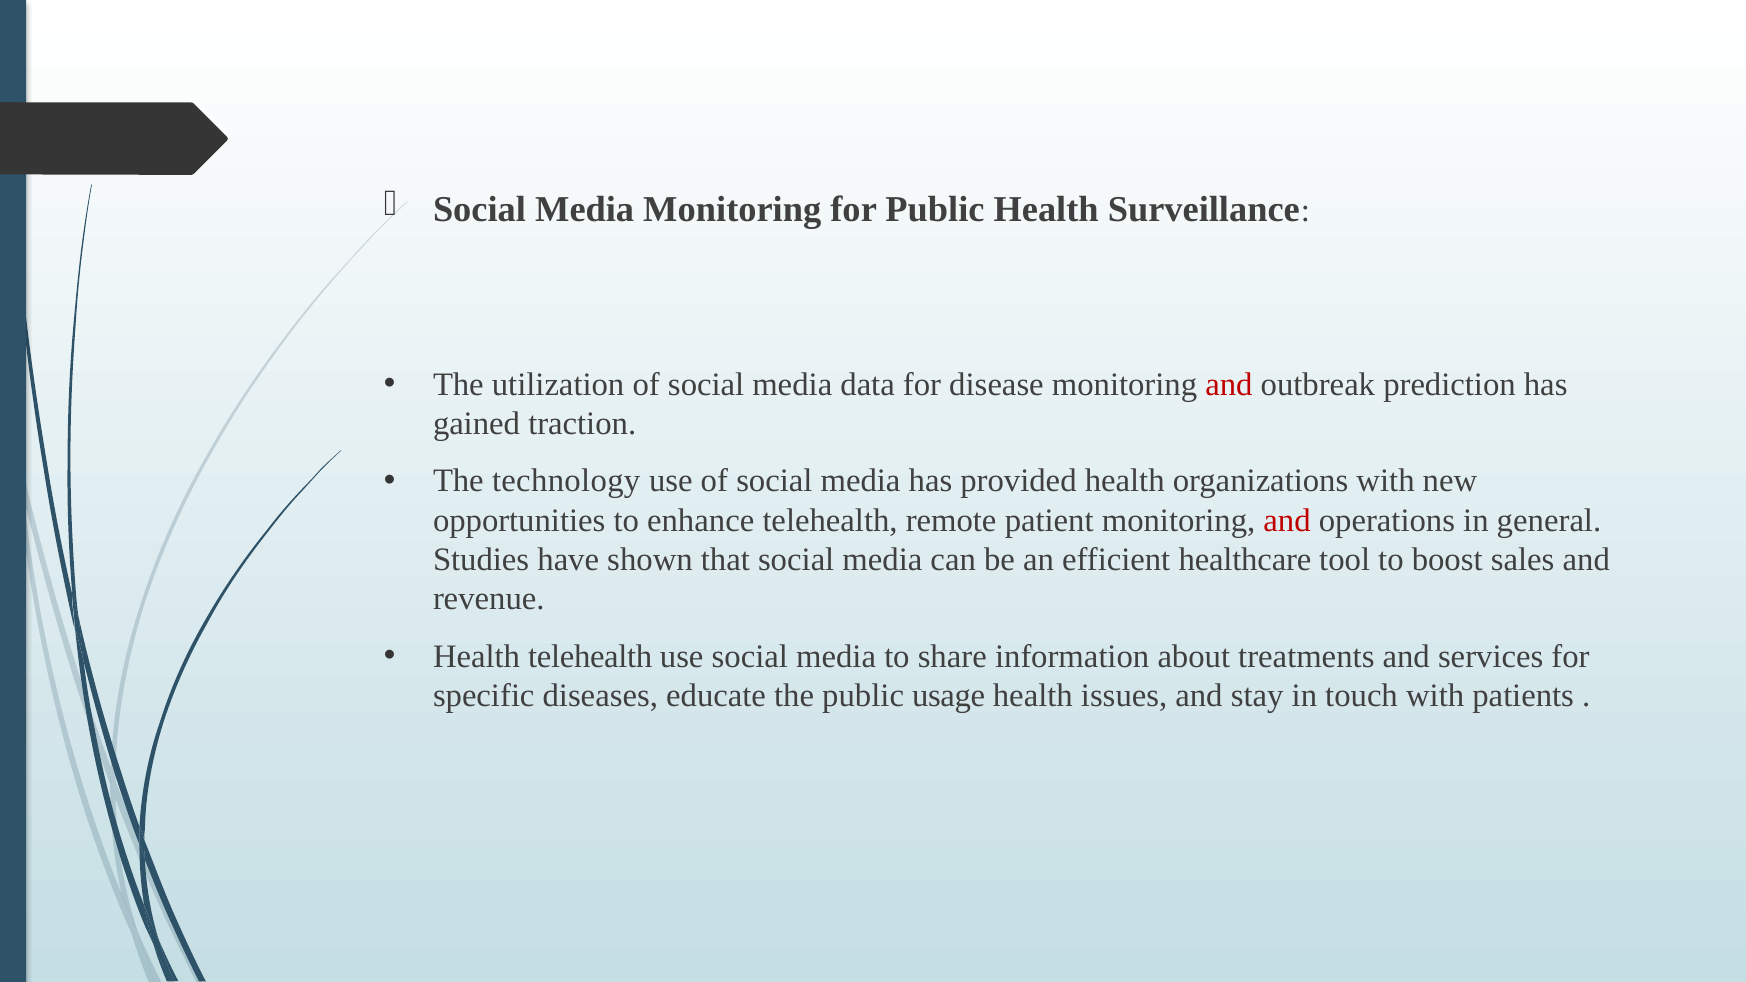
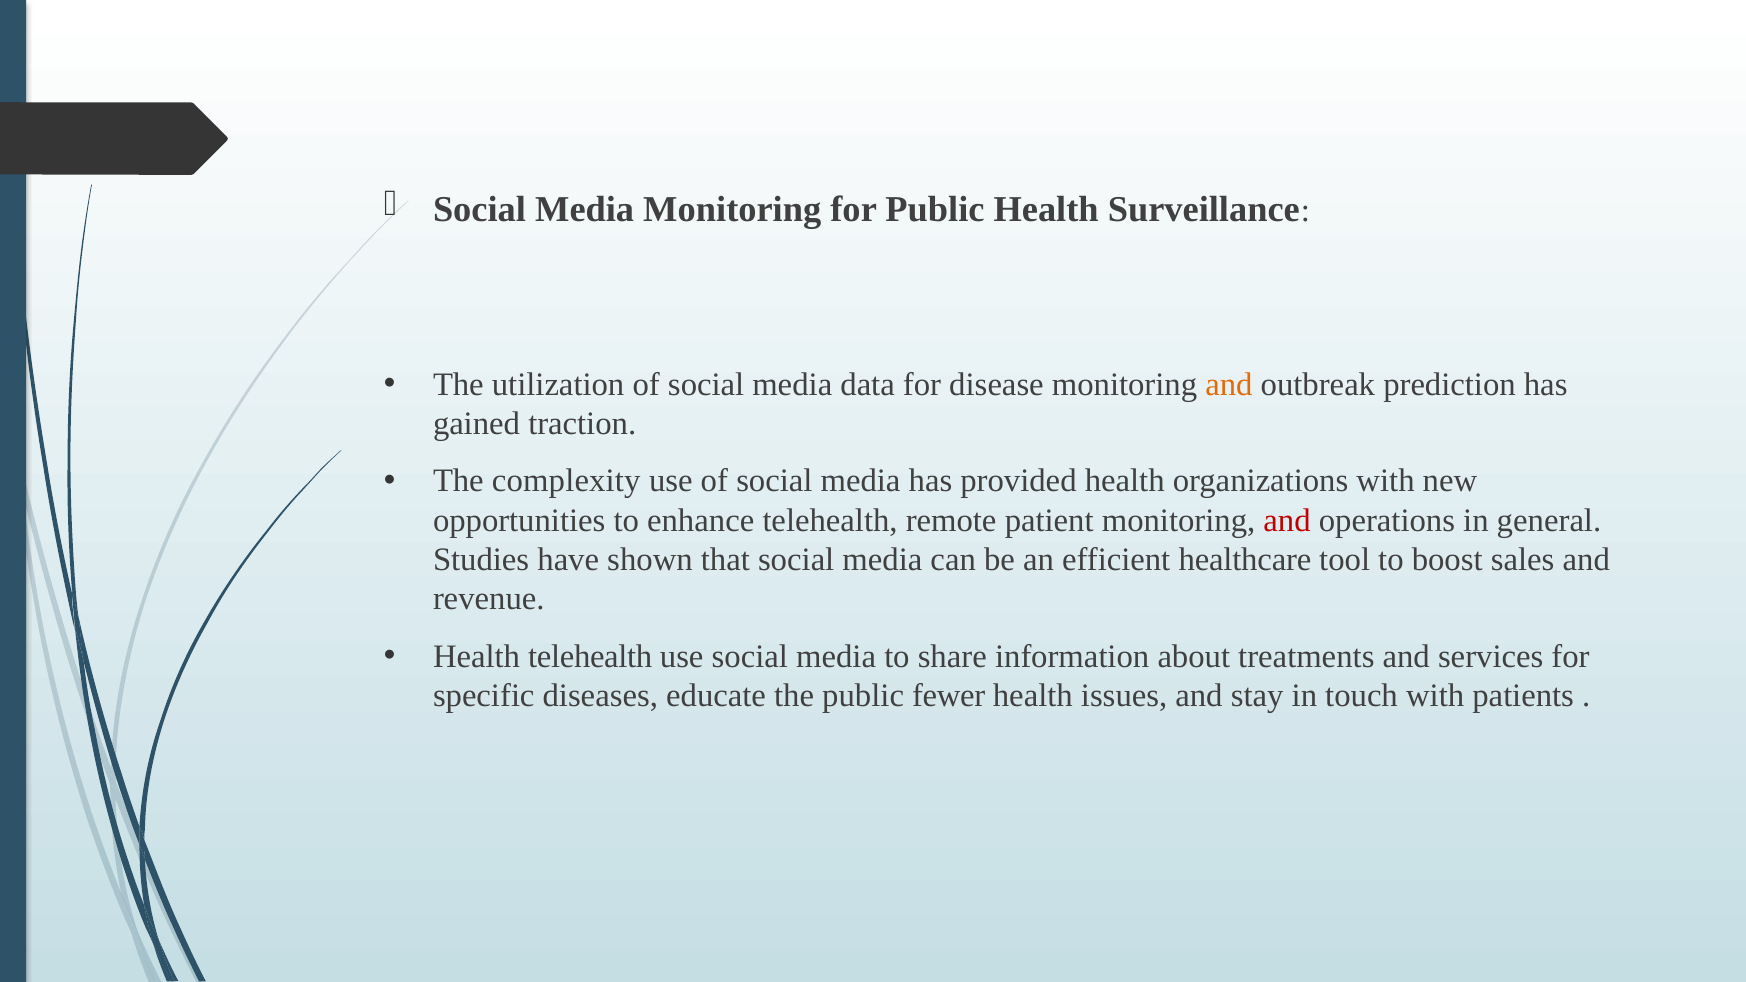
and at (1229, 384) colour: red -> orange
technology: technology -> complexity
usage: usage -> fewer
